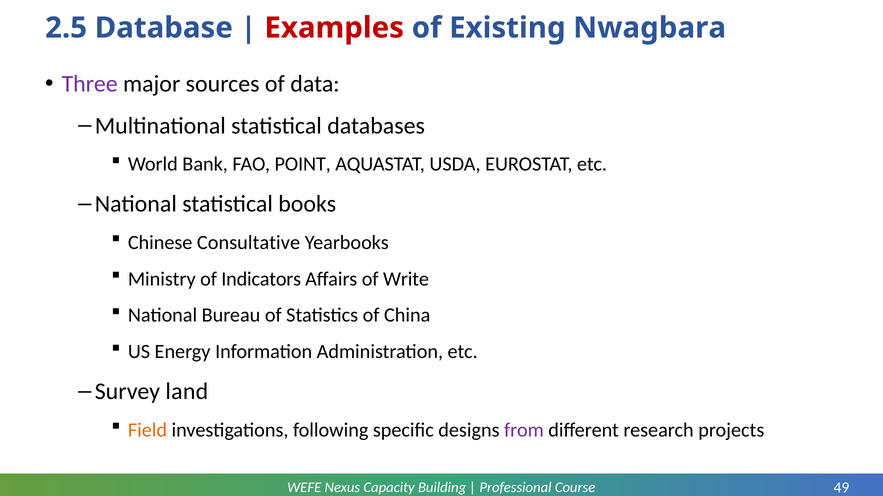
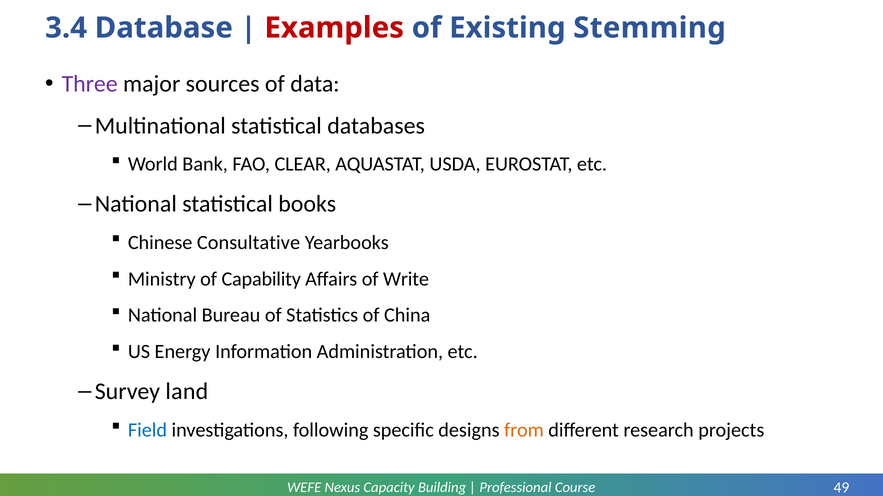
2.5: 2.5 -> 3.4
Nwagbara: Nwagbara -> Stemming
POINT: POINT -> CLEAR
Indicators: Indicators -> Capability
Field colour: orange -> blue
from colour: purple -> orange
